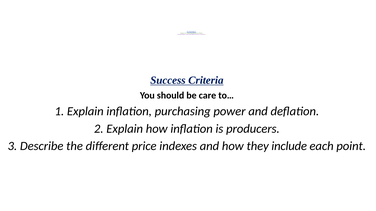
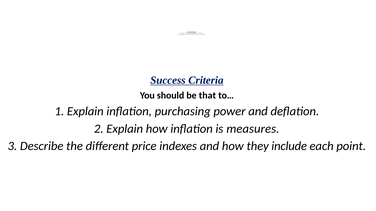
care: care -> that
producers: producers -> measures
